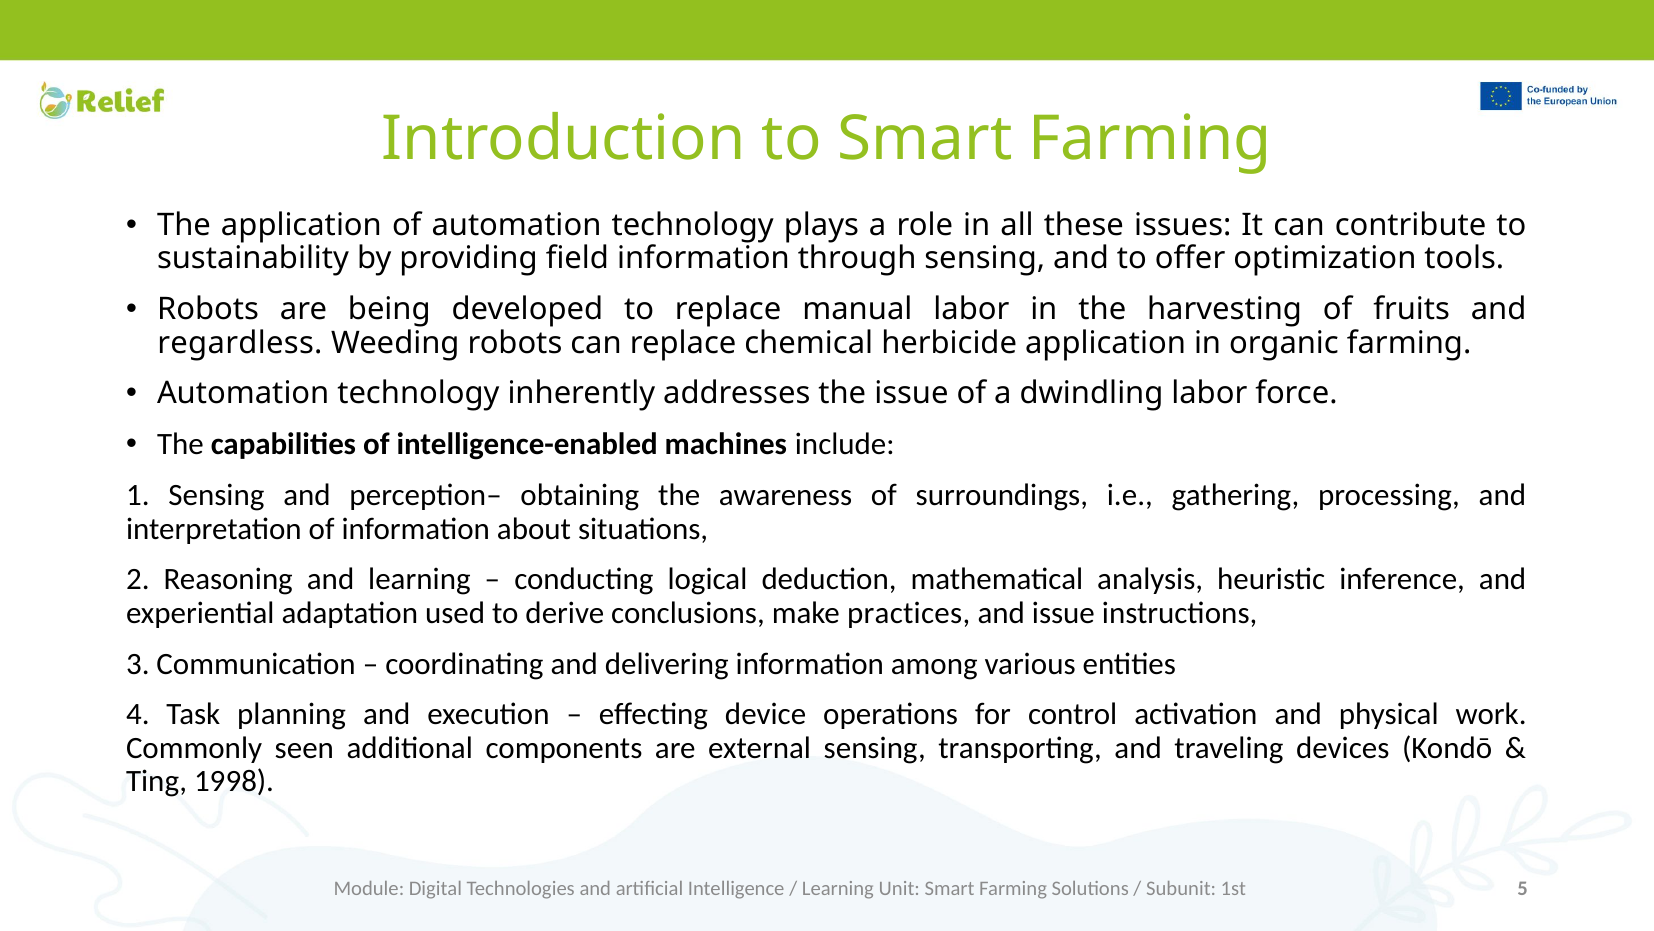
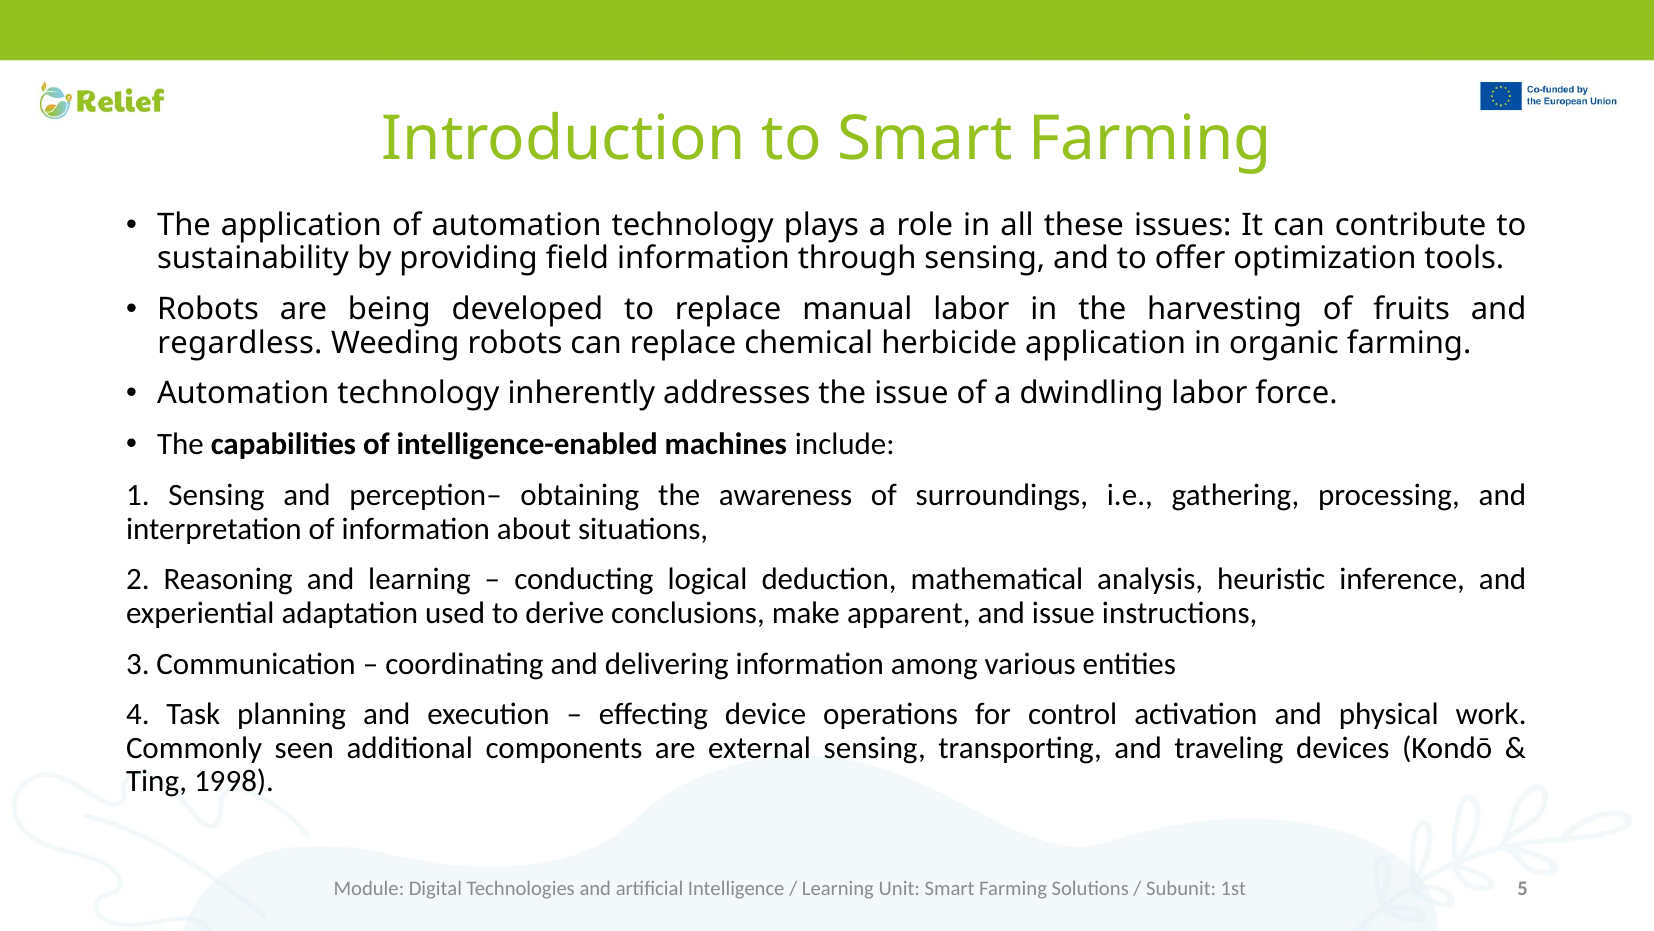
practices: practices -> apparent
